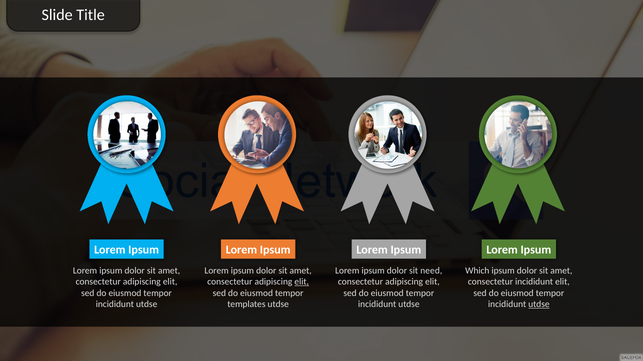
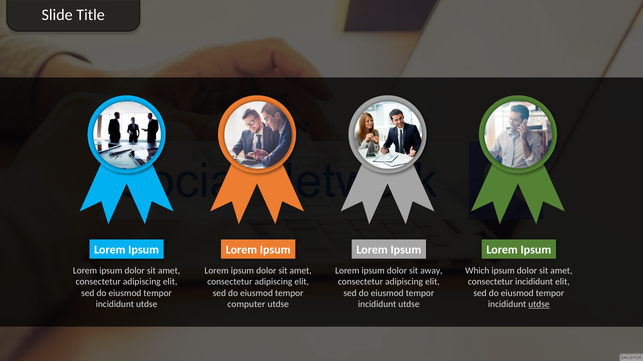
need: need -> away
elit at (302, 282) underline: present -> none
templates: templates -> computer
